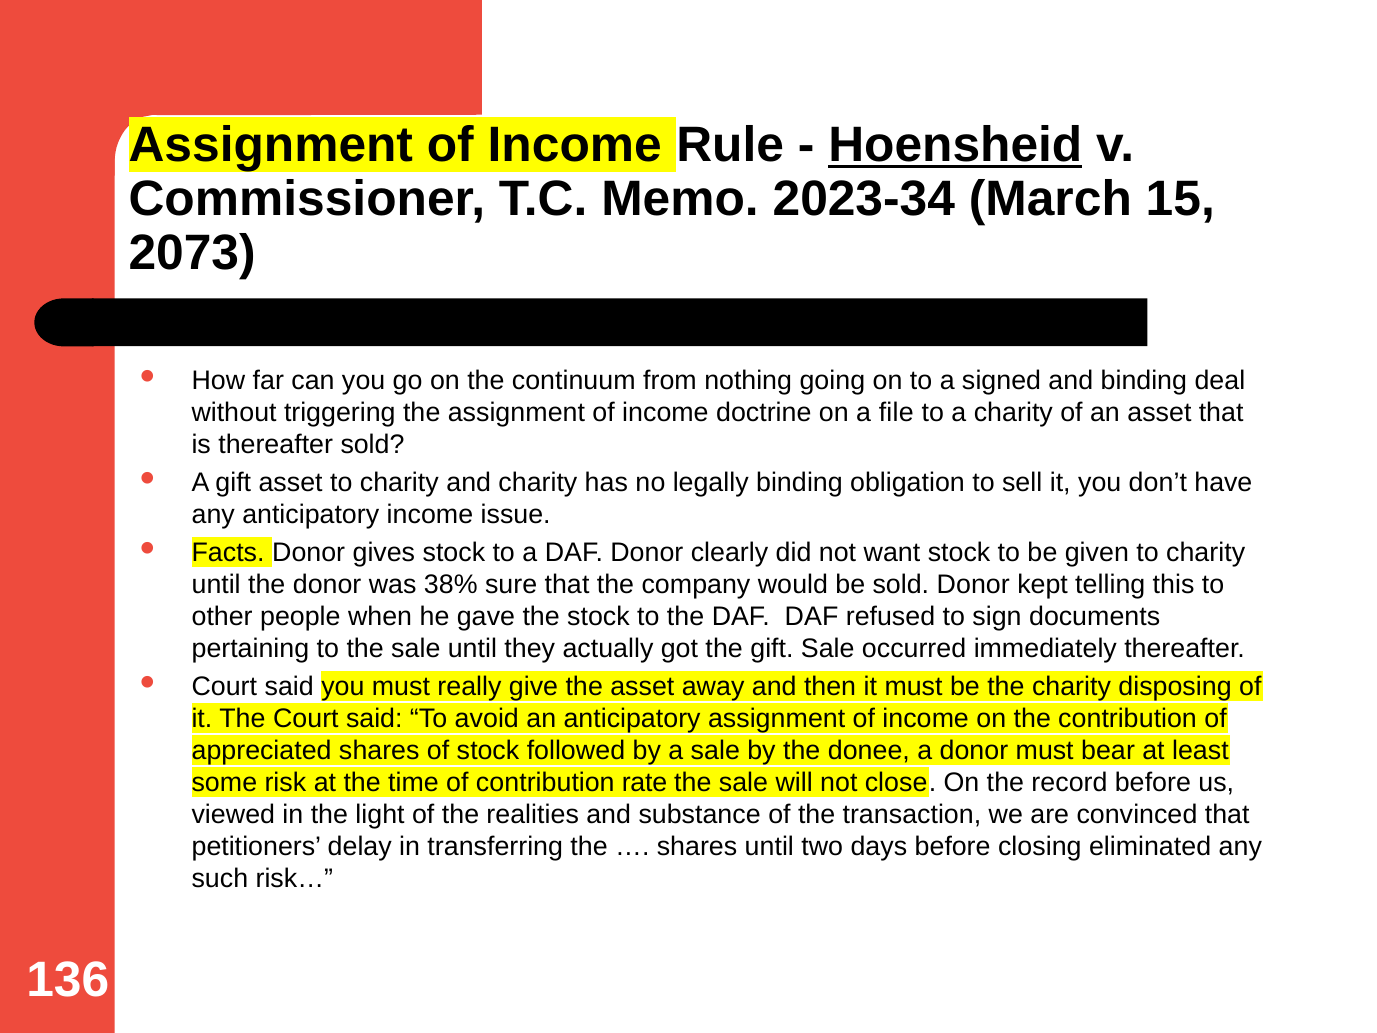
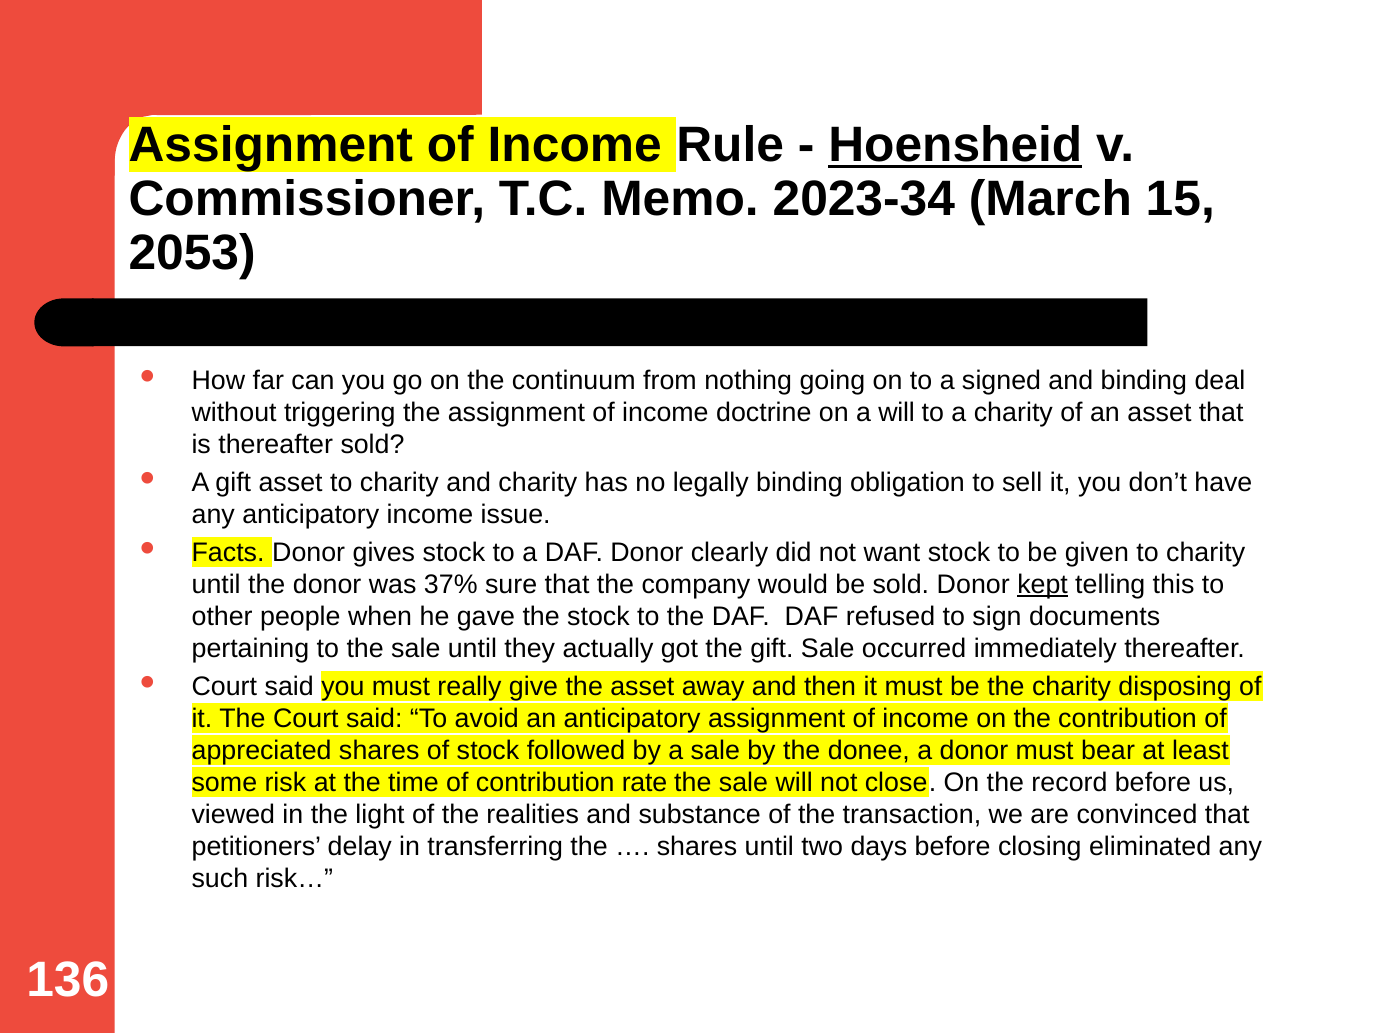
2073: 2073 -> 2053
a file: file -> will
38%: 38% -> 37%
kept underline: none -> present
